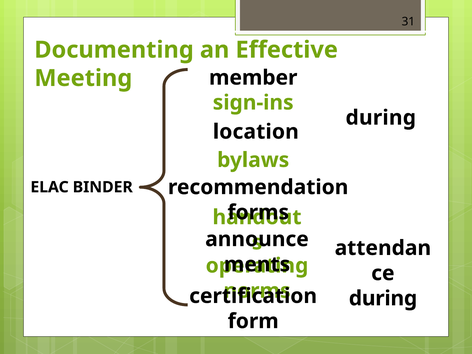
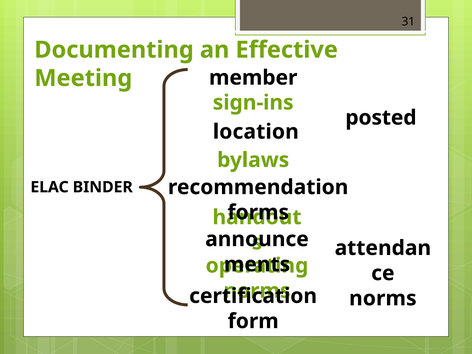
during at (381, 118): during -> posted
during at (383, 298): during -> norms
